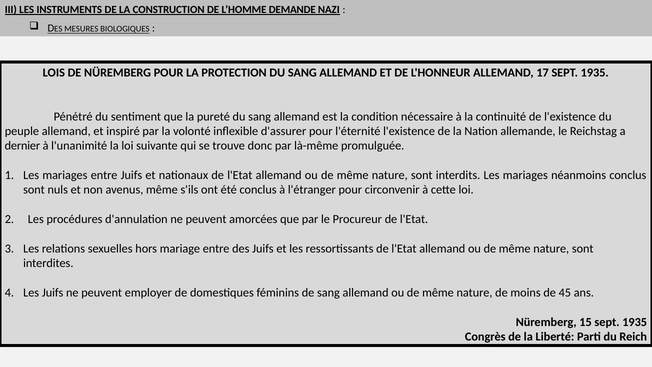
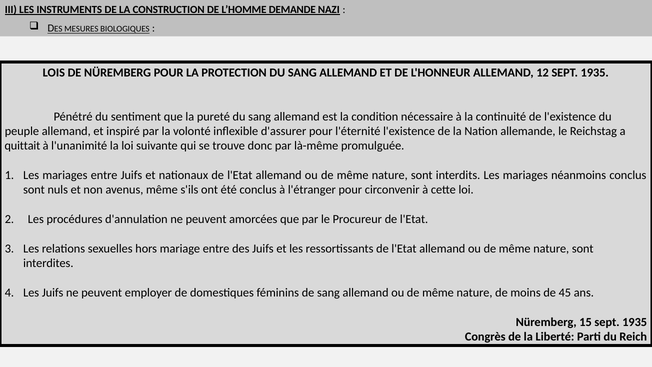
17: 17 -> 12
dernier: dernier -> quittait
